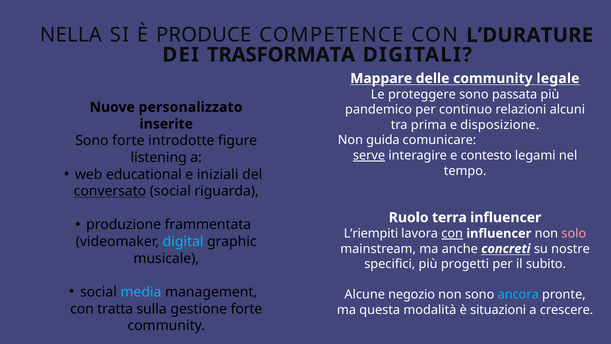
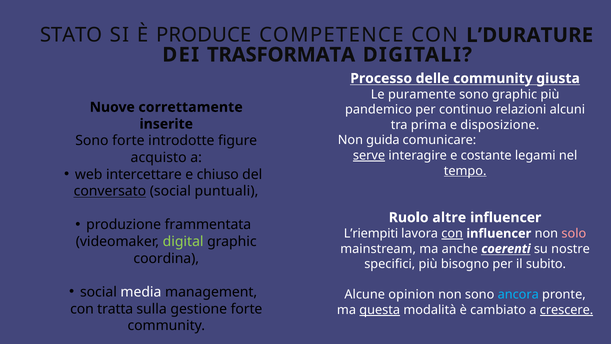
NELLA: NELLA -> STATO
Mappare: Mappare -> Processo
legale: legale -> giusta
proteggere: proteggere -> puramente
sono passata: passata -> graphic
personalizzato: personalizzato -> correttamente
contesto: contesto -> costante
listening: listening -> acquisto
educational: educational -> intercettare
iniziali: iniziali -> chiuso
tempo underline: none -> present
riguarda: riguarda -> puntuali
terra: terra -> altre
digital colour: light blue -> light green
concreti: concreti -> coerenti
musicale: musicale -> coordina
progetti: progetti -> bisogno
media colour: light blue -> white
negozio: negozio -> opinion
questa underline: none -> present
situazioni: situazioni -> cambiato
crescere underline: none -> present
